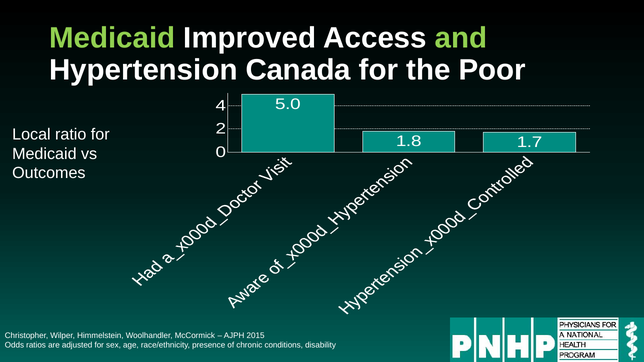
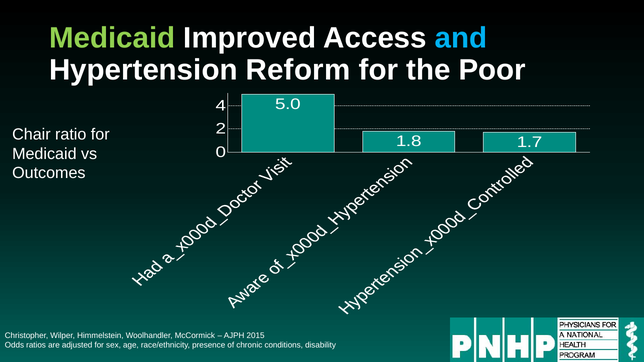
and colour: light green -> light blue
Canada: Canada -> Reform
Local: Local -> Chair
